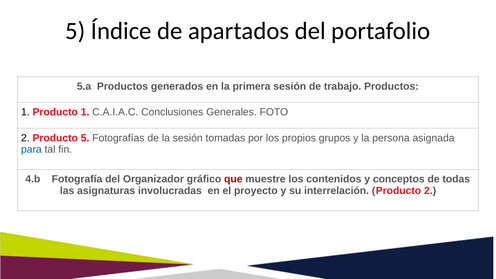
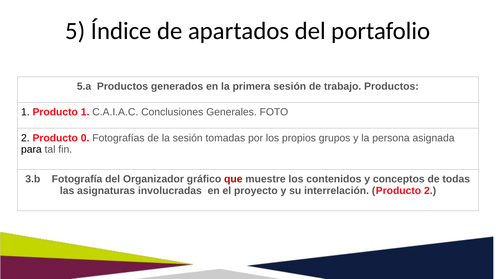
Producto 5: 5 -> 0
para colour: blue -> black
4.b: 4.b -> 3.b
